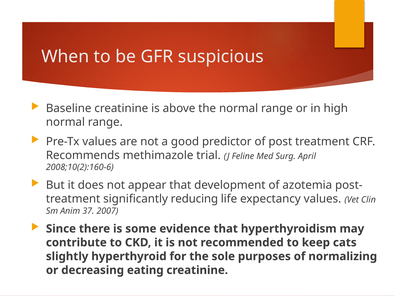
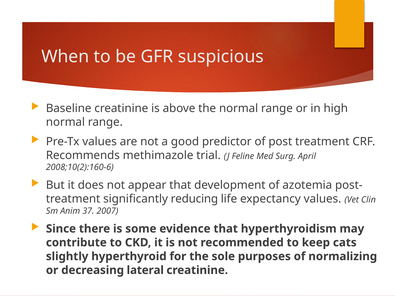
eating: eating -> lateral
